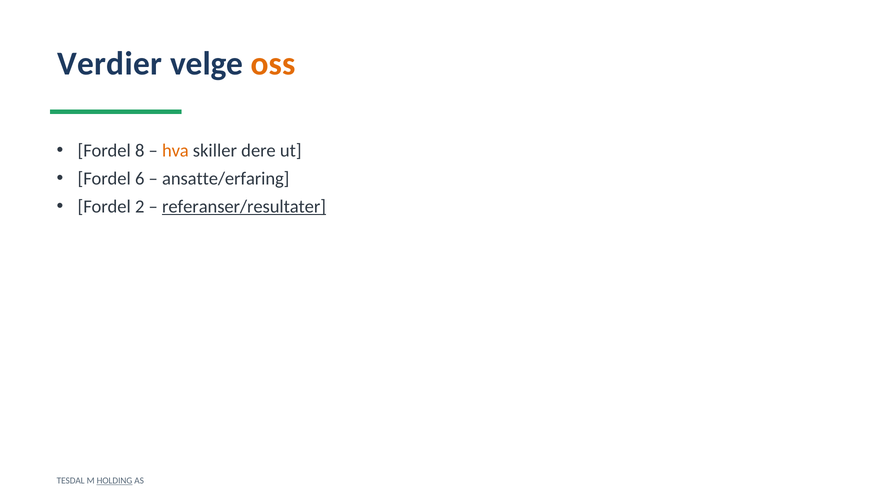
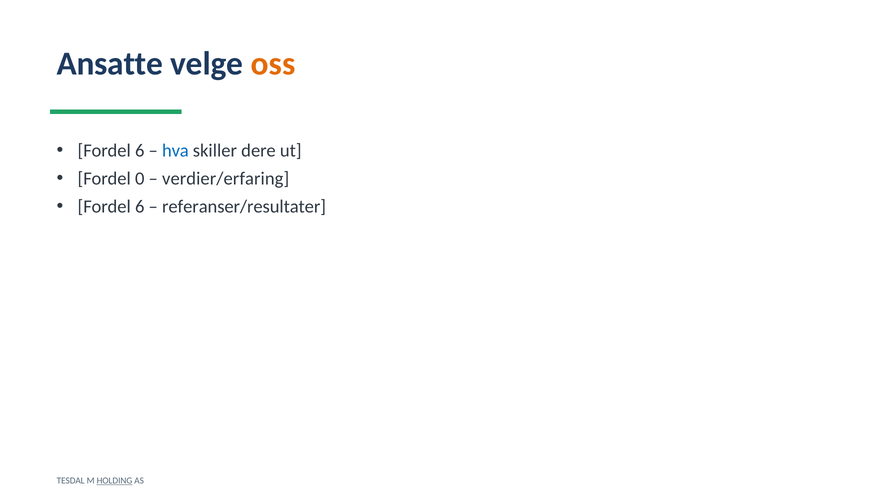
Verdier: Verdier -> Ansatte
8 at (140, 151): 8 -> 6
hva colour: orange -> blue
6: 6 -> 0
ansatte/erfaring: ansatte/erfaring -> verdier/erfaring
2 at (140, 207): 2 -> 6
referanser/resultater underline: present -> none
